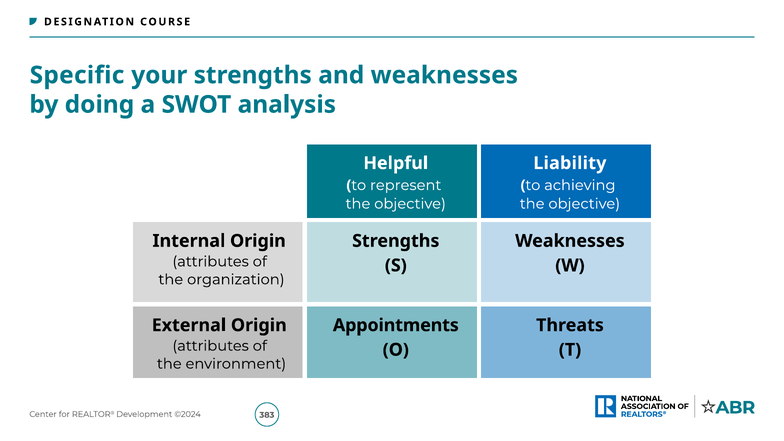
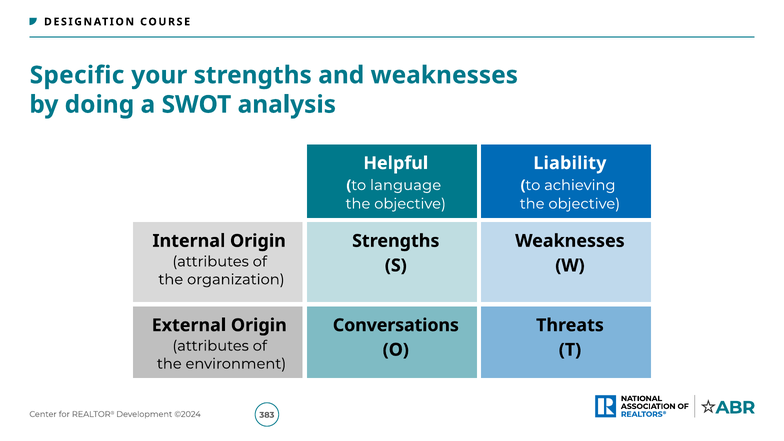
represent: represent -> language
Appointments: Appointments -> Conversations
